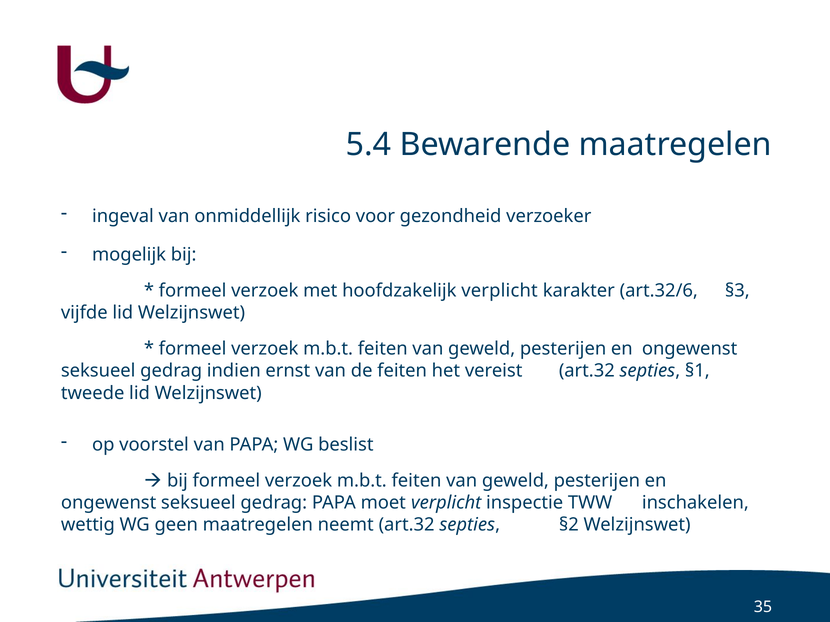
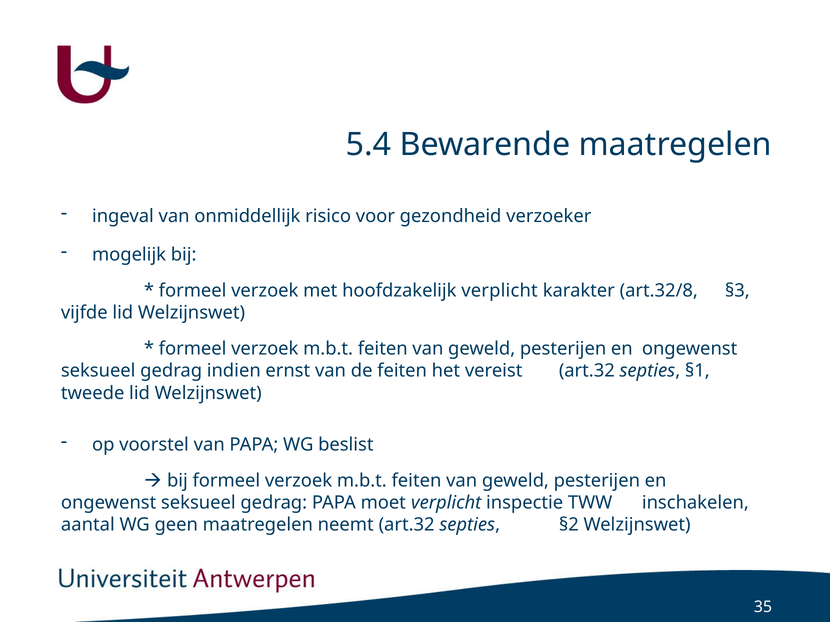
art.32/6: art.32/6 -> art.32/8
wettig: wettig -> aantal
